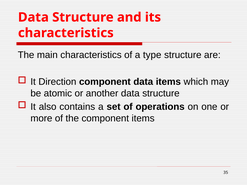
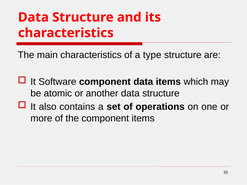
Direction: Direction -> Software
